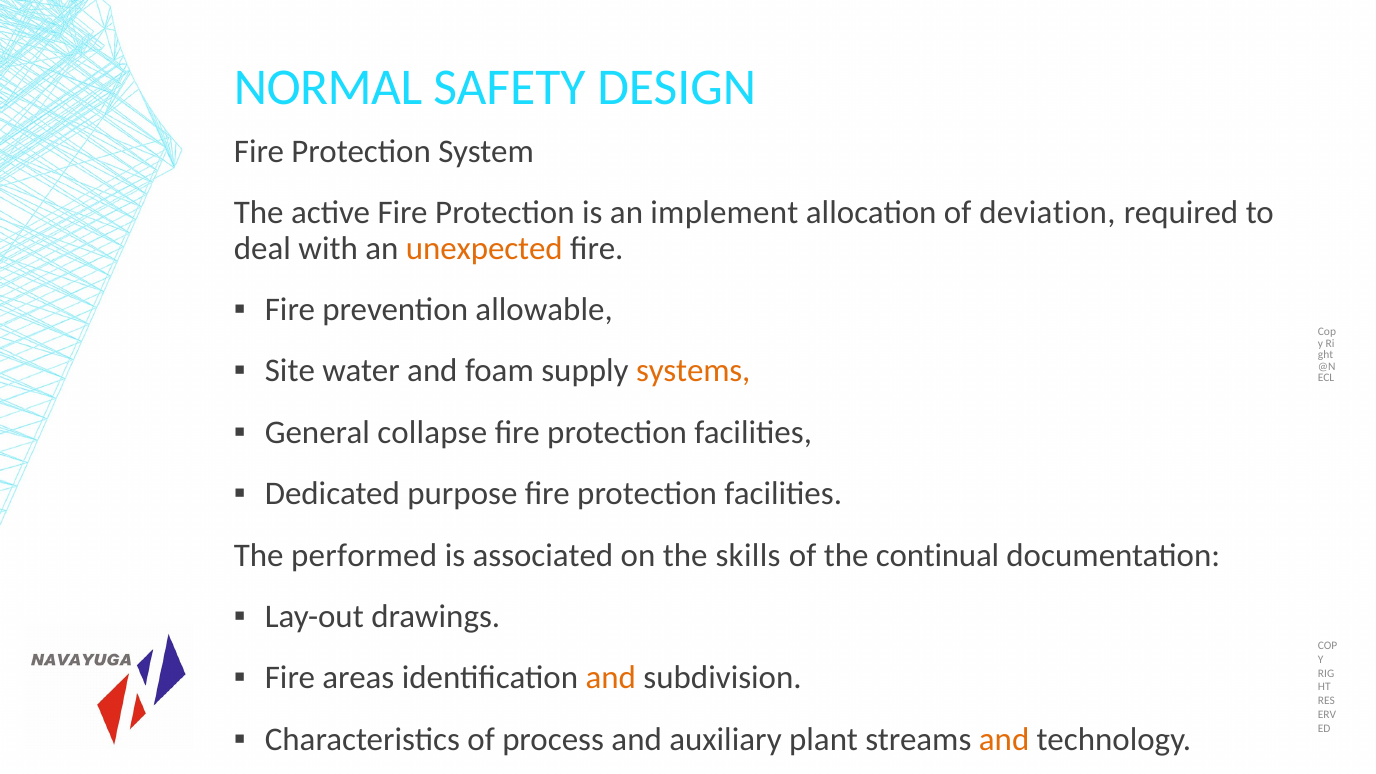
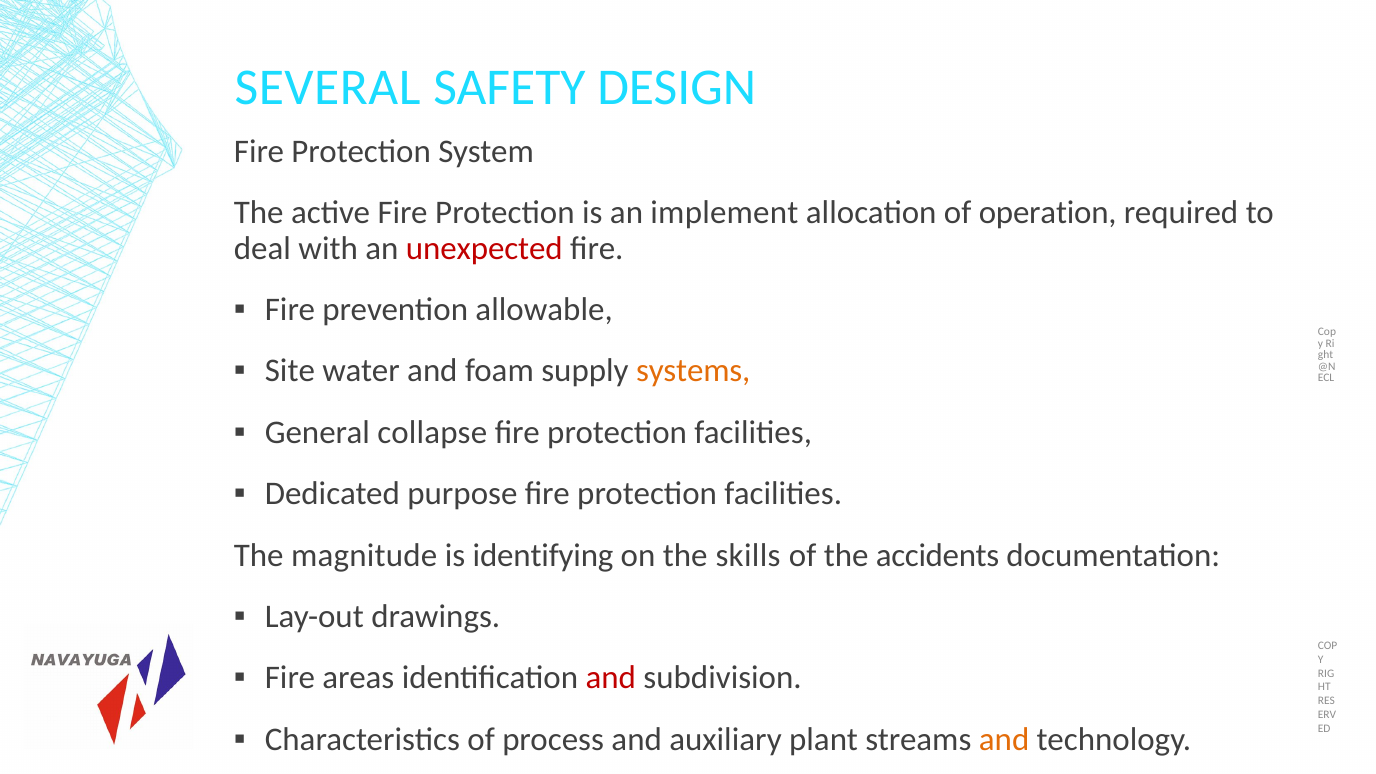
NORMAL: NORMAL -> SEVERAL
deviation: deviation -> operation
unexpected colour: orange -> red
performed: performed -> magnitude
associated: associated -> identifying
continual: continual -> accidents
and at (611, 678) colour: orange -> red
